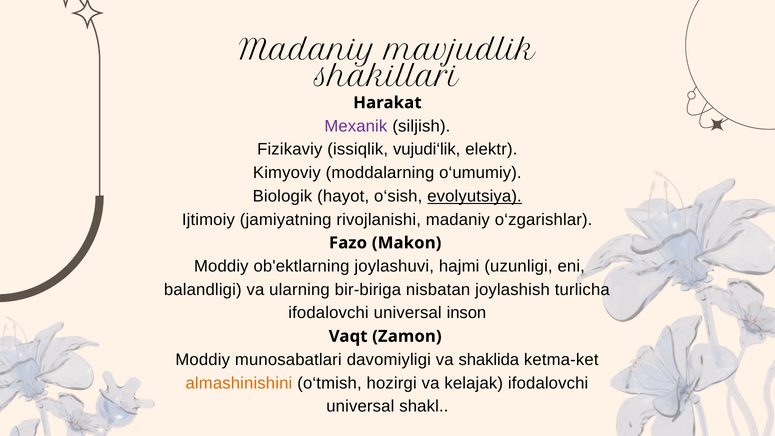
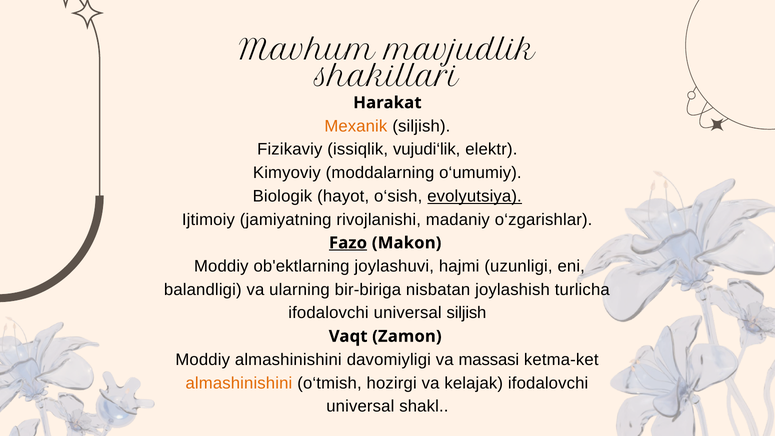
Madaniy at (308, 51): Madaniy -> Mavhum
Mexanik colour: purple -> orange
Fazo underline: none -> present
universal inson: inson -> siljish
Moddiy munosabatlari: munosabatlari -> almashinishini
shaklida: shaklida -> massasi
